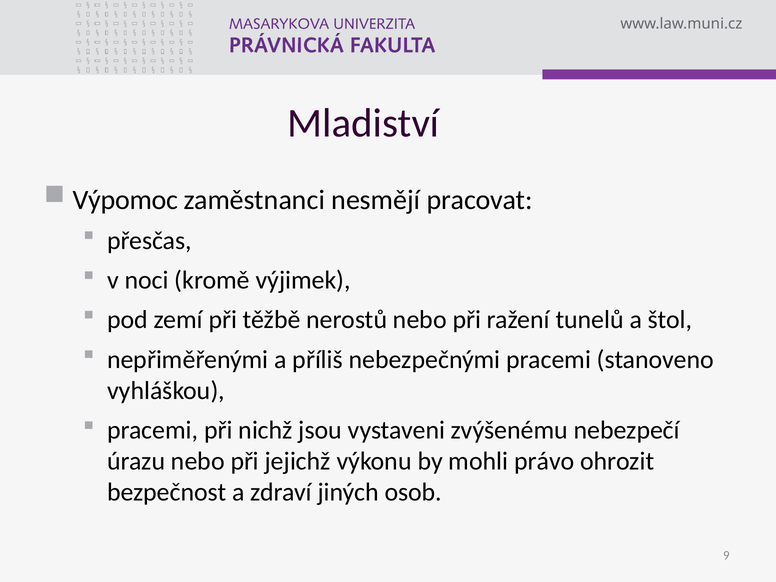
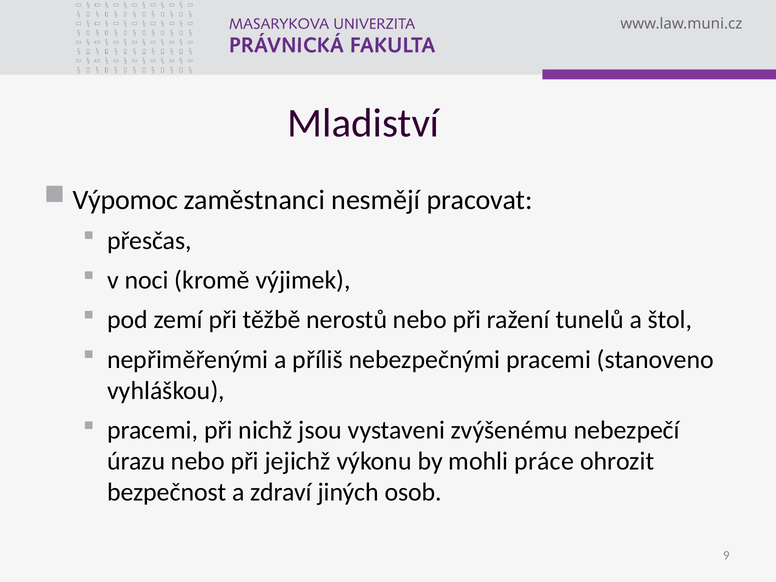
právo: právo -> práce
